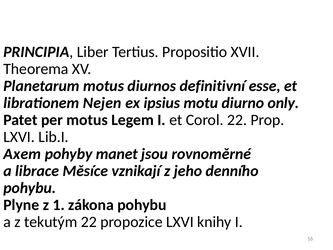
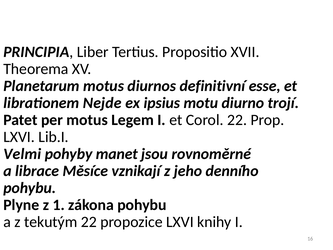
Nejen: Nejen -> Nejde
only: only -> trojí
Axem: Axem -> Velmi
